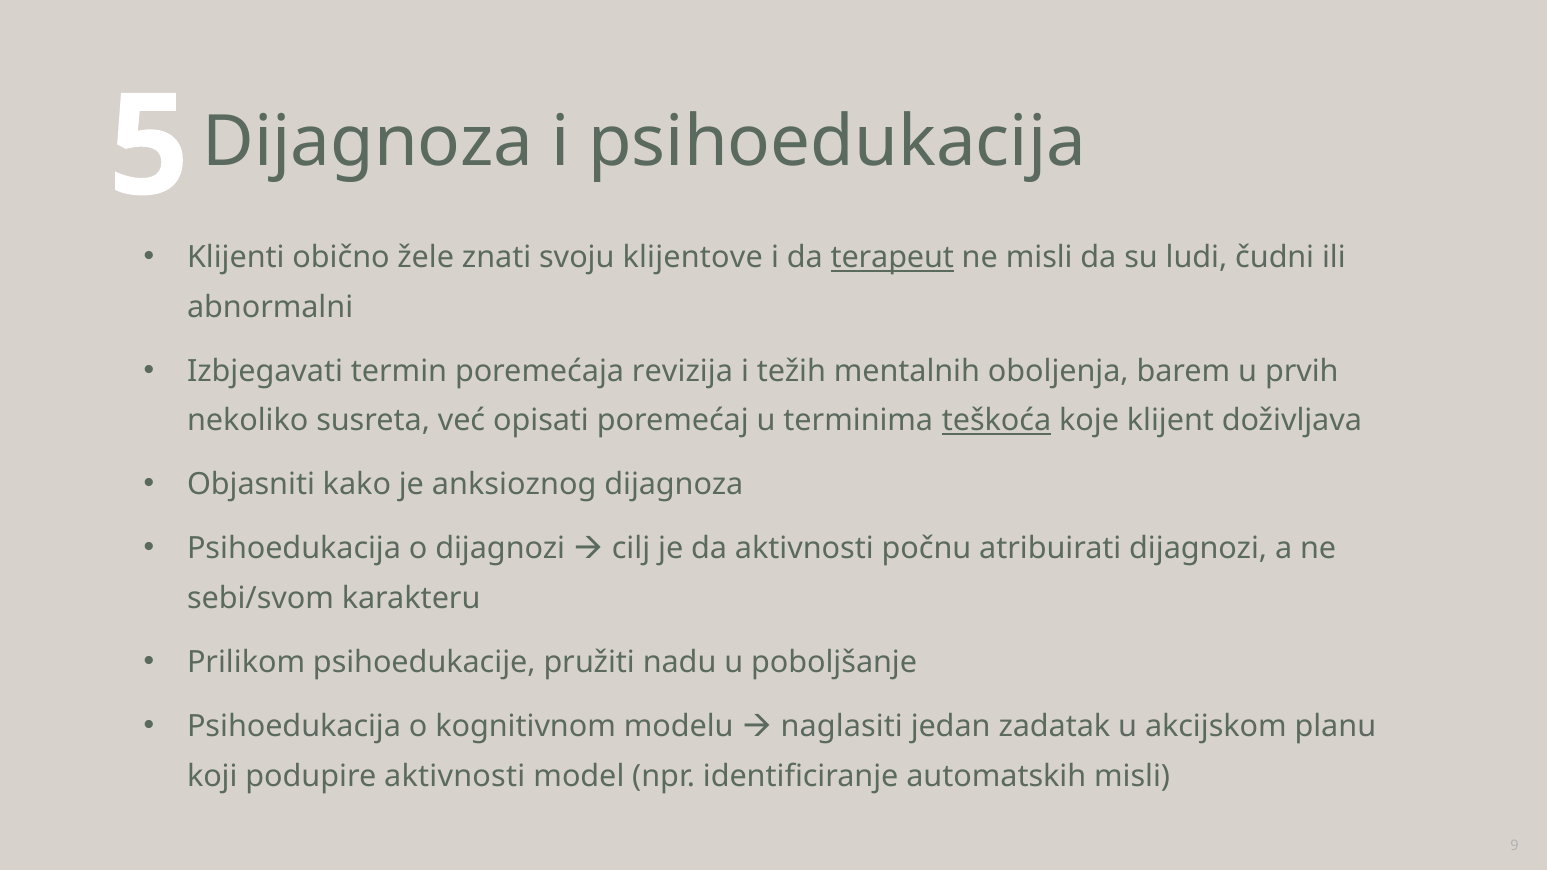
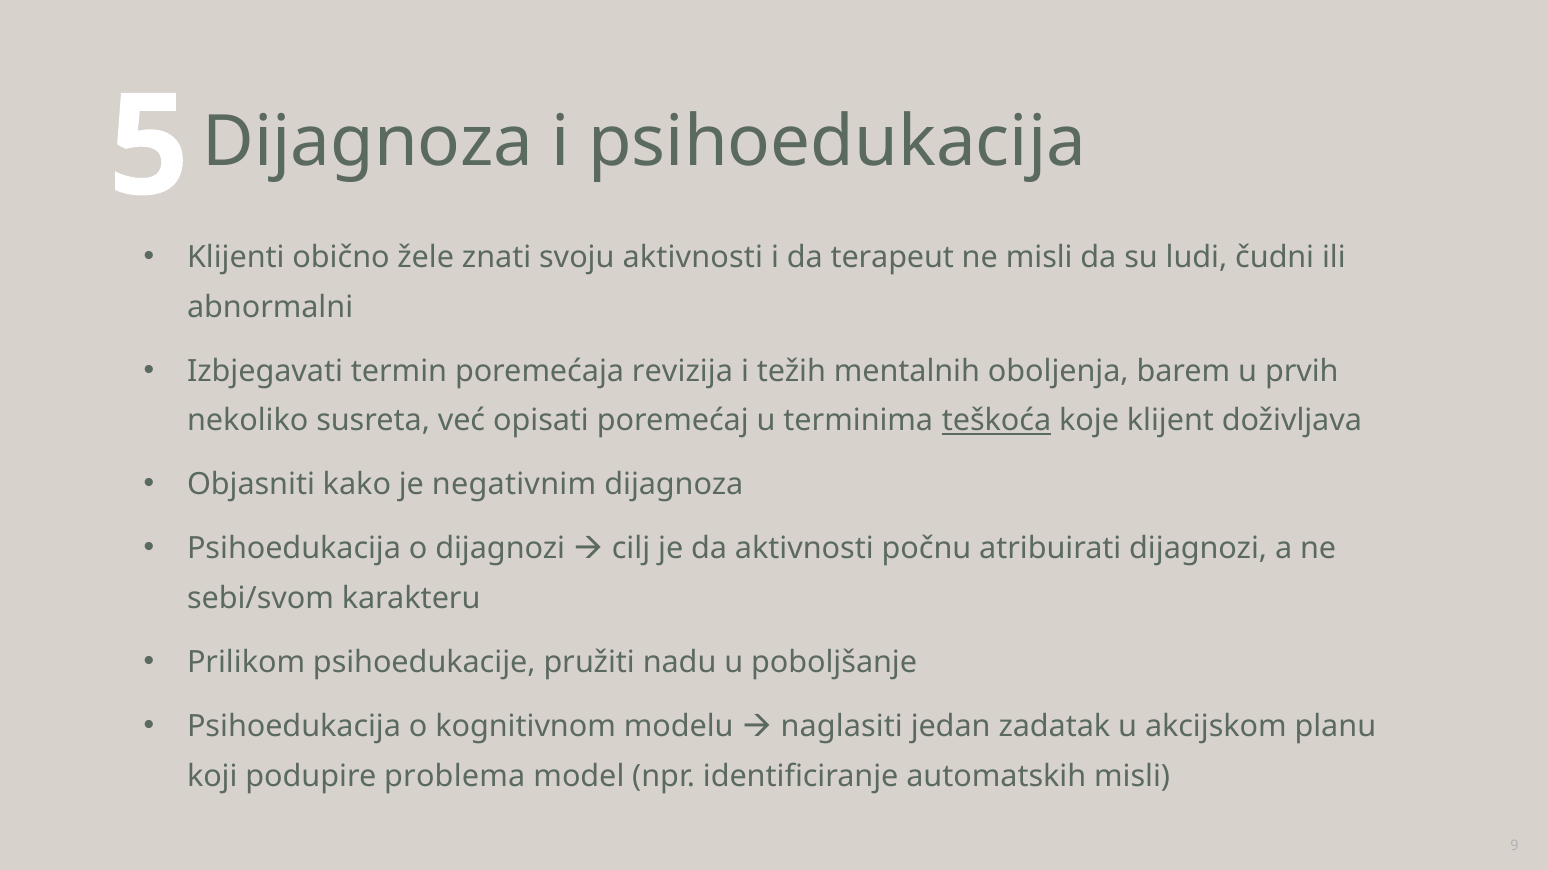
svoju klijentove: klijentove -> aktivnosti
terapeut underline: present -> none
anksioznog: anksioznog -> negativnim
podupire aktivnosti: aktivnosti -> problema
